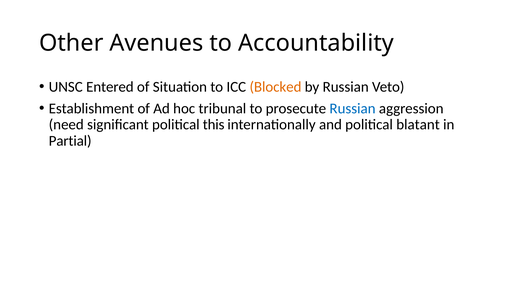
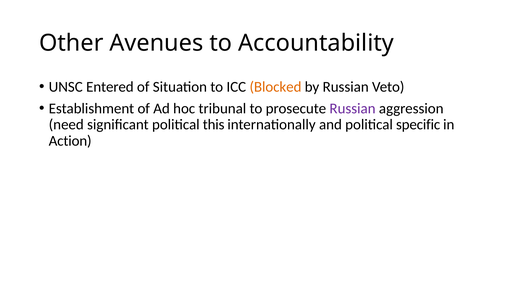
Russian at (353, 108) colour: blue -> purple
blatant: blatant -> specific
Partial: Partial -> Action
